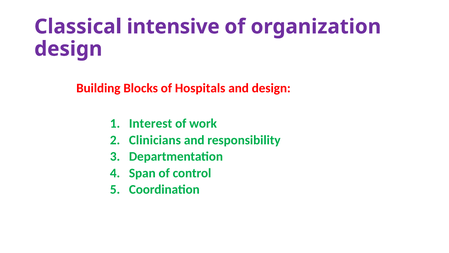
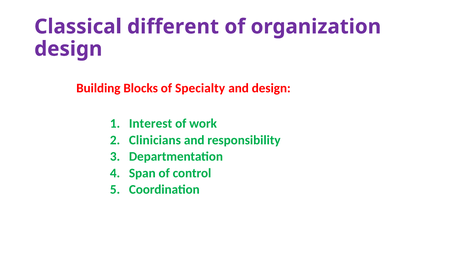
intensive: intensive -> different
Hospitals: Hospitals -> Specialty
